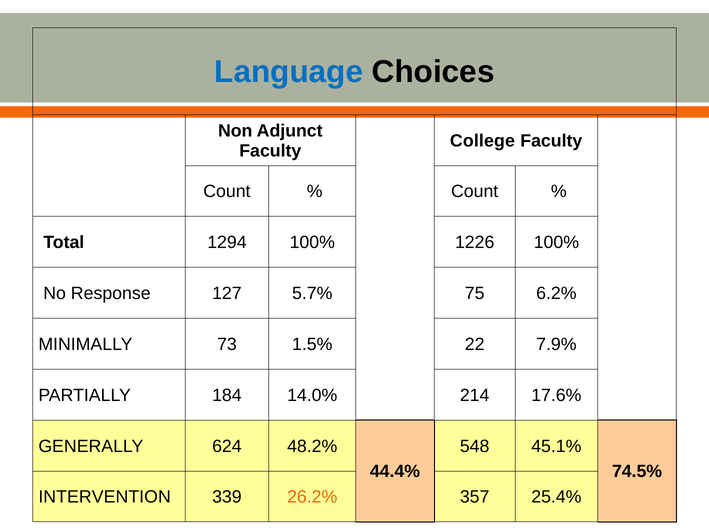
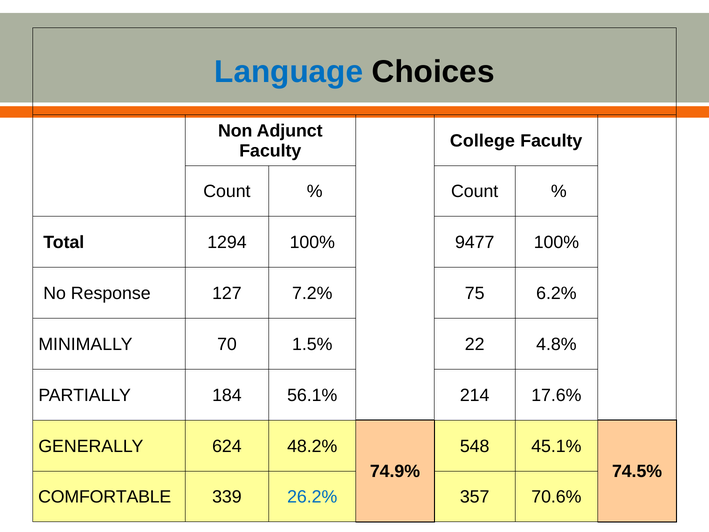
1226: 1226 -> 9477
5.7%: 5.7% -> 7.2%
73: 73 -> 70
7.9%: 7.9% -> 4.8%
14.0%: 14.0% -> 56.1%
44.4%: 44.4% -> 74.9%
INTERVENTION: INTERVENTION -> COMFORTABLE
26.2% colour: orange -> blue
25.4%: 25.4% -> 70.6%
